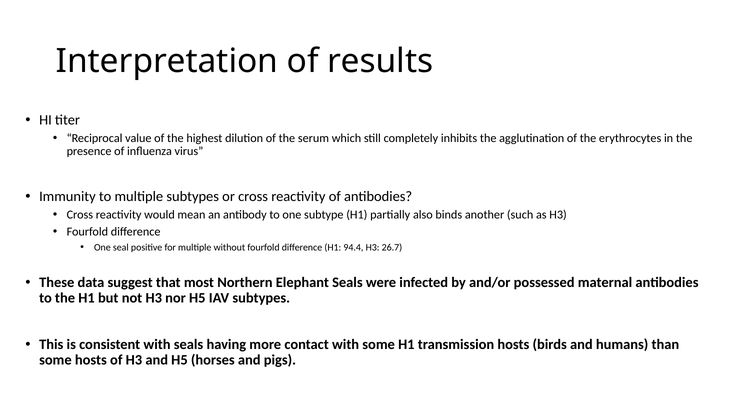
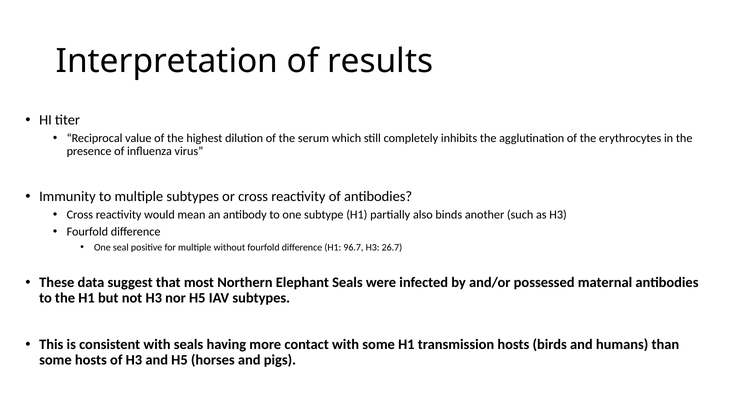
94.4: 94.4 -> 96.7
